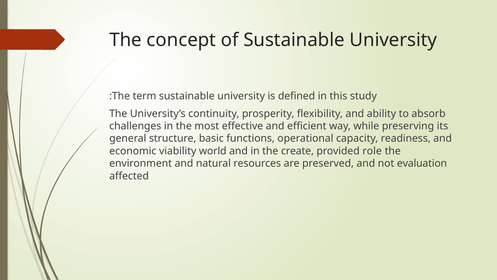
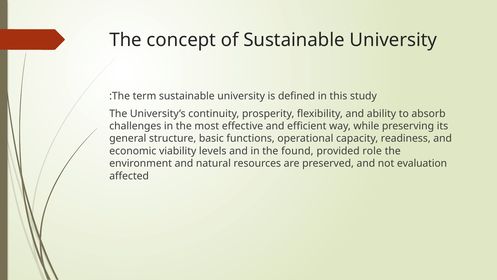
world: world -> levels
create: create -> found
